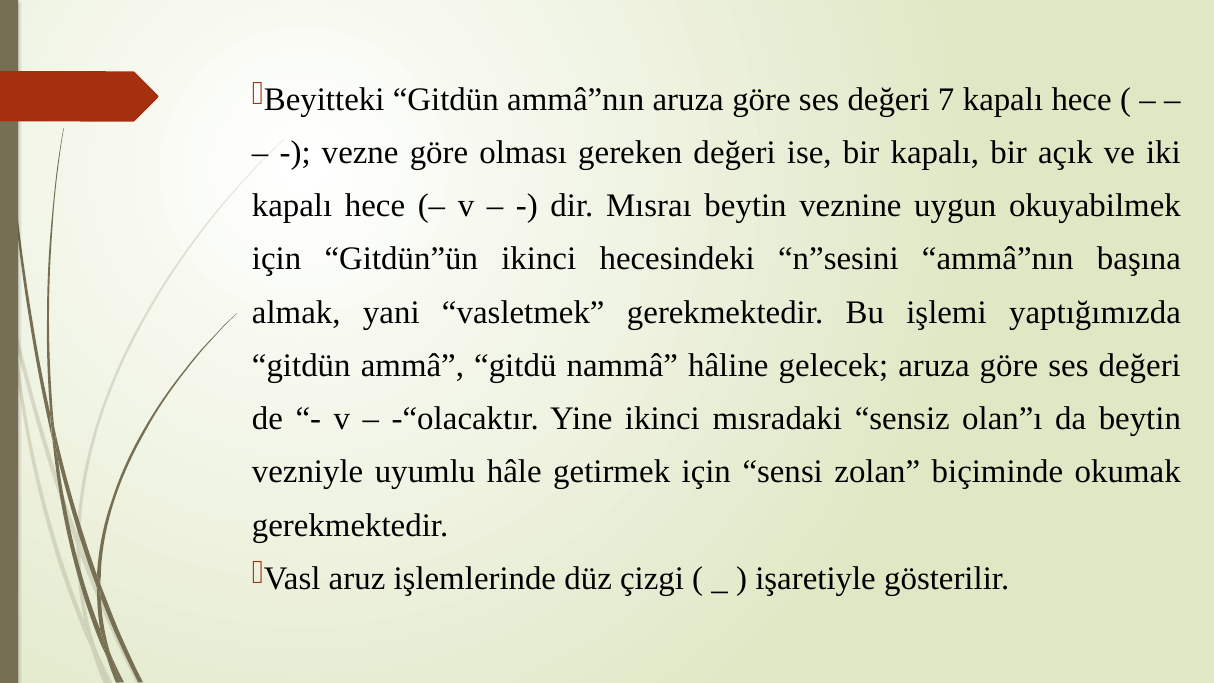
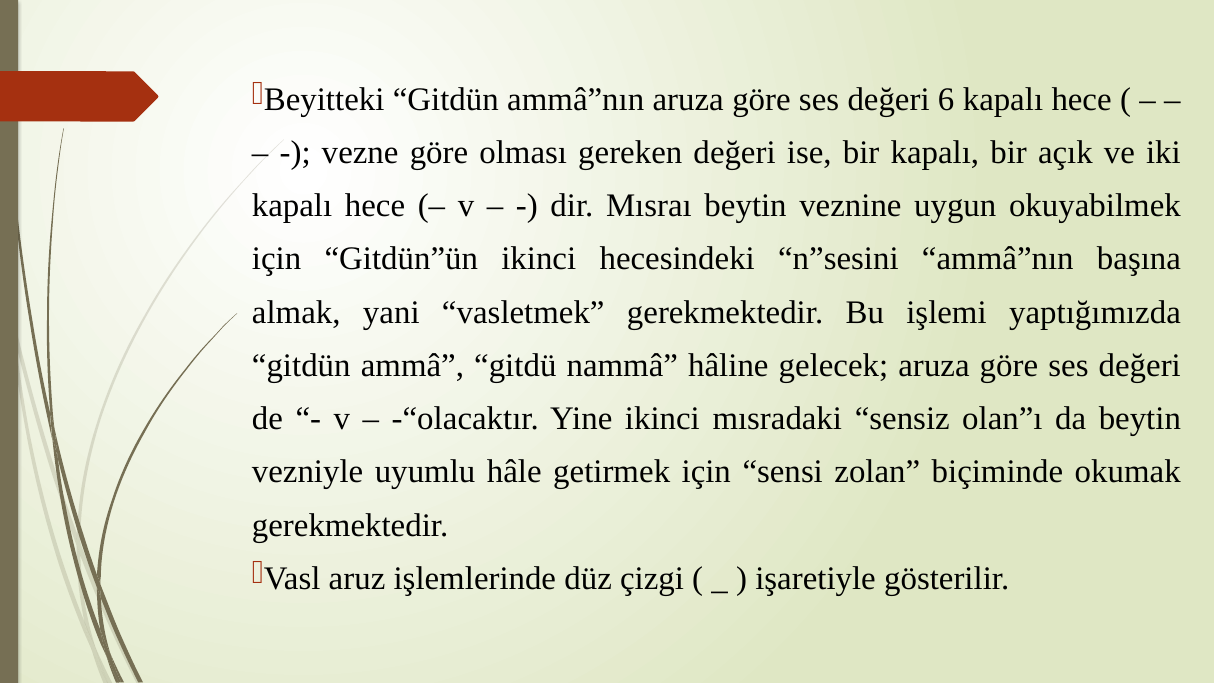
7: 7 -> 6
